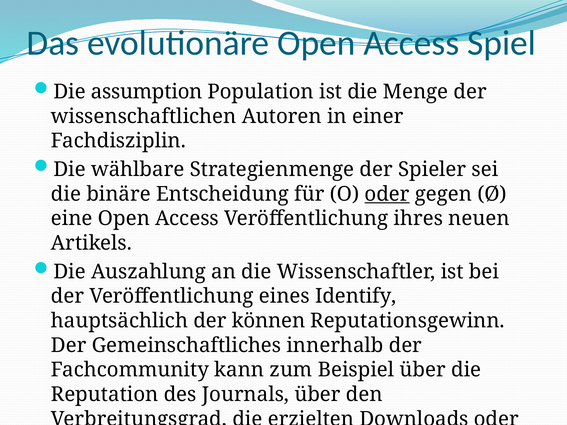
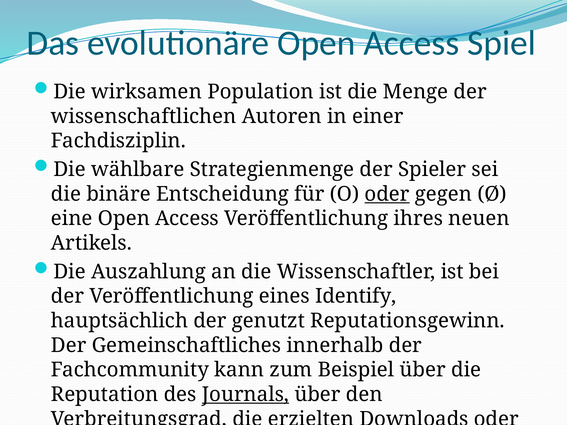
assumption: assumption -> wirksamen
können: können -> genutzt
Journals underline: none -> present
